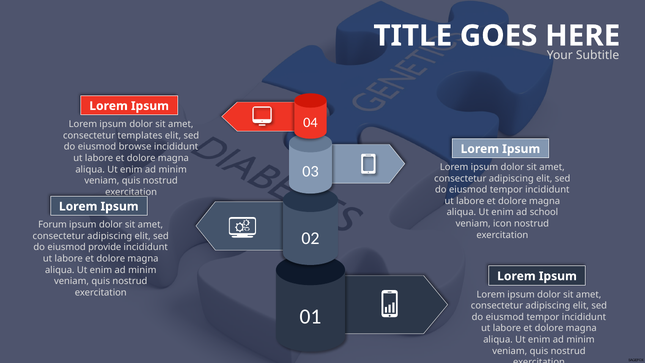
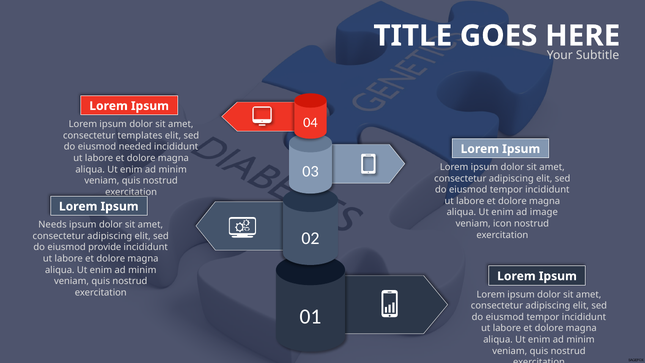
browse: browse -> needed
school: school -> image
Forum: Forum -> Needs
